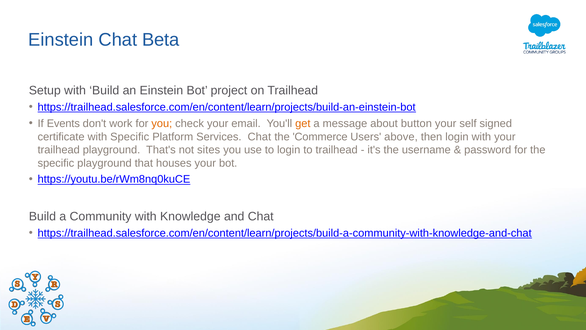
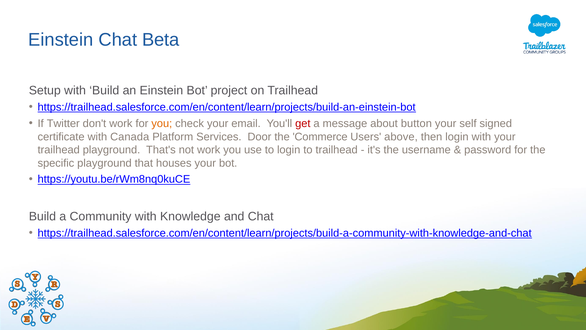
Events: Events -> Twitter
get colour: orange -> red
with Specific: Specific -> Canada
Services Chat: Chat -> Door
not sites: sites -> work
